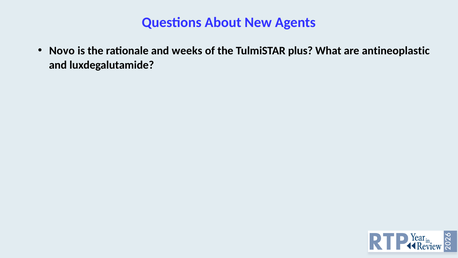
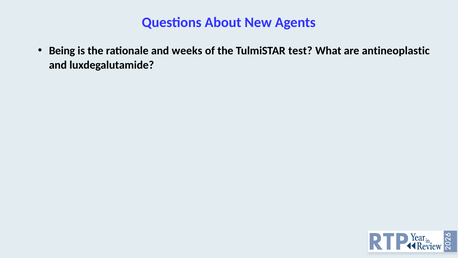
Novo: Novo -> Being
plus: plus -> test
